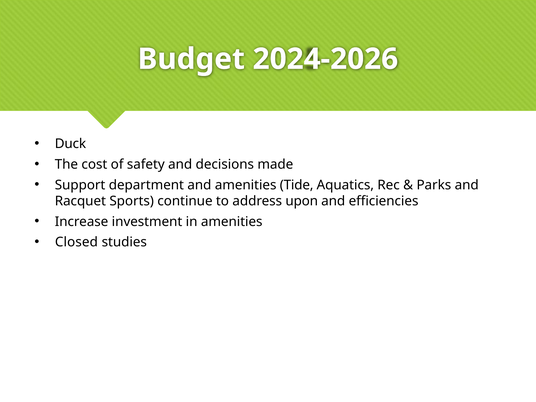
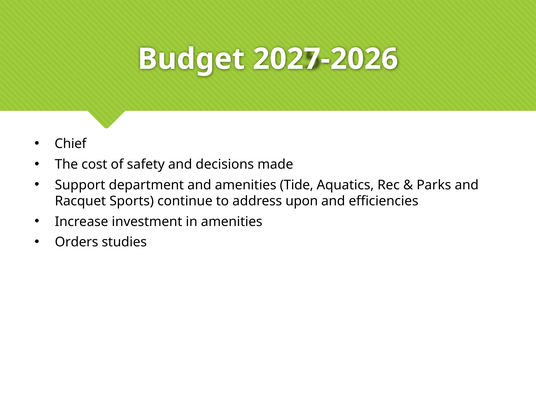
2024-2026: 2024-2026 -> 2027-2026
Duck: Duck -> Chief
Closed: Closed -> Orders
